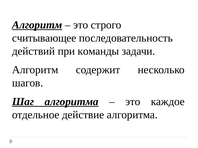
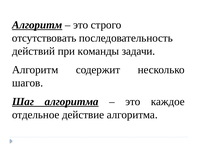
считывающее: считывающее -> отсутствовать
